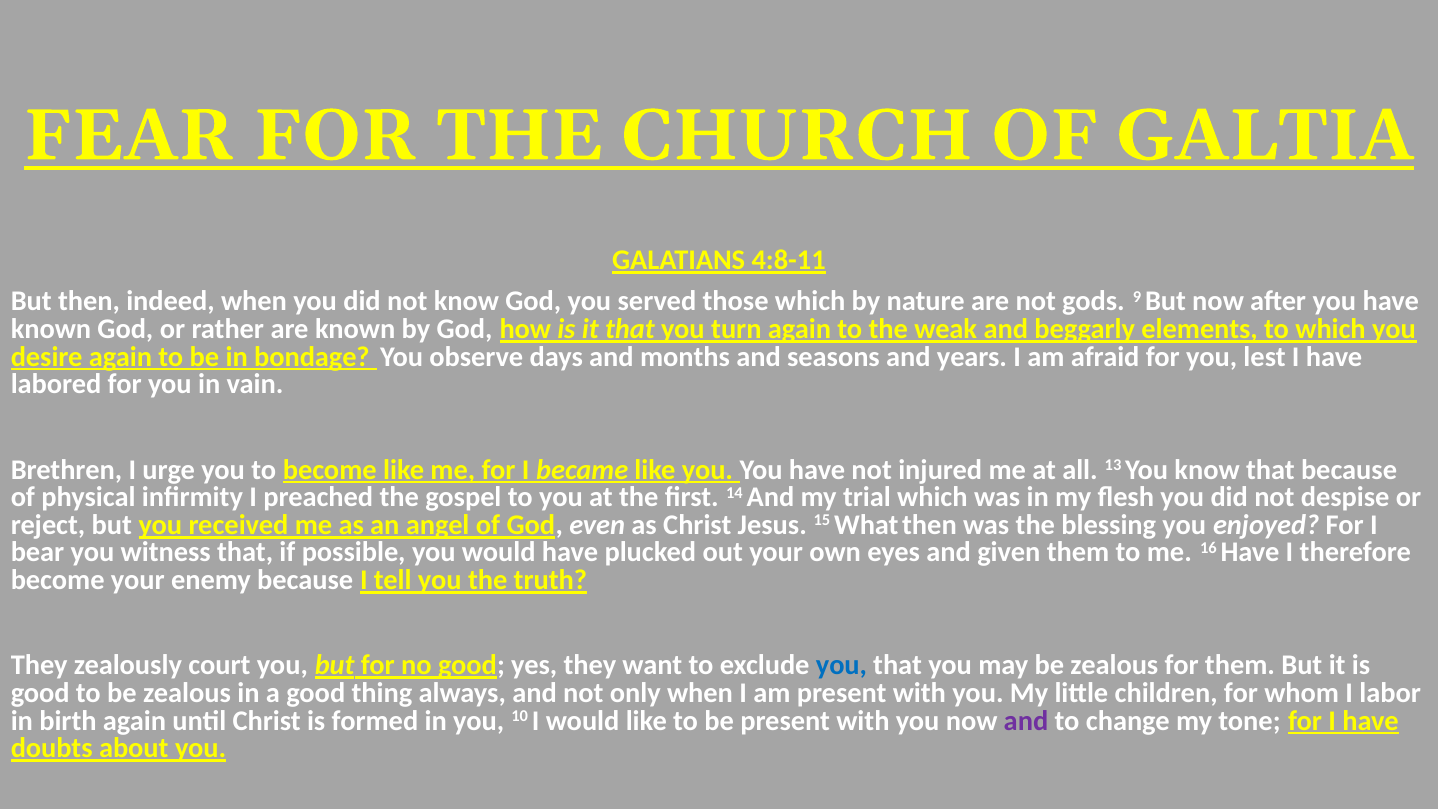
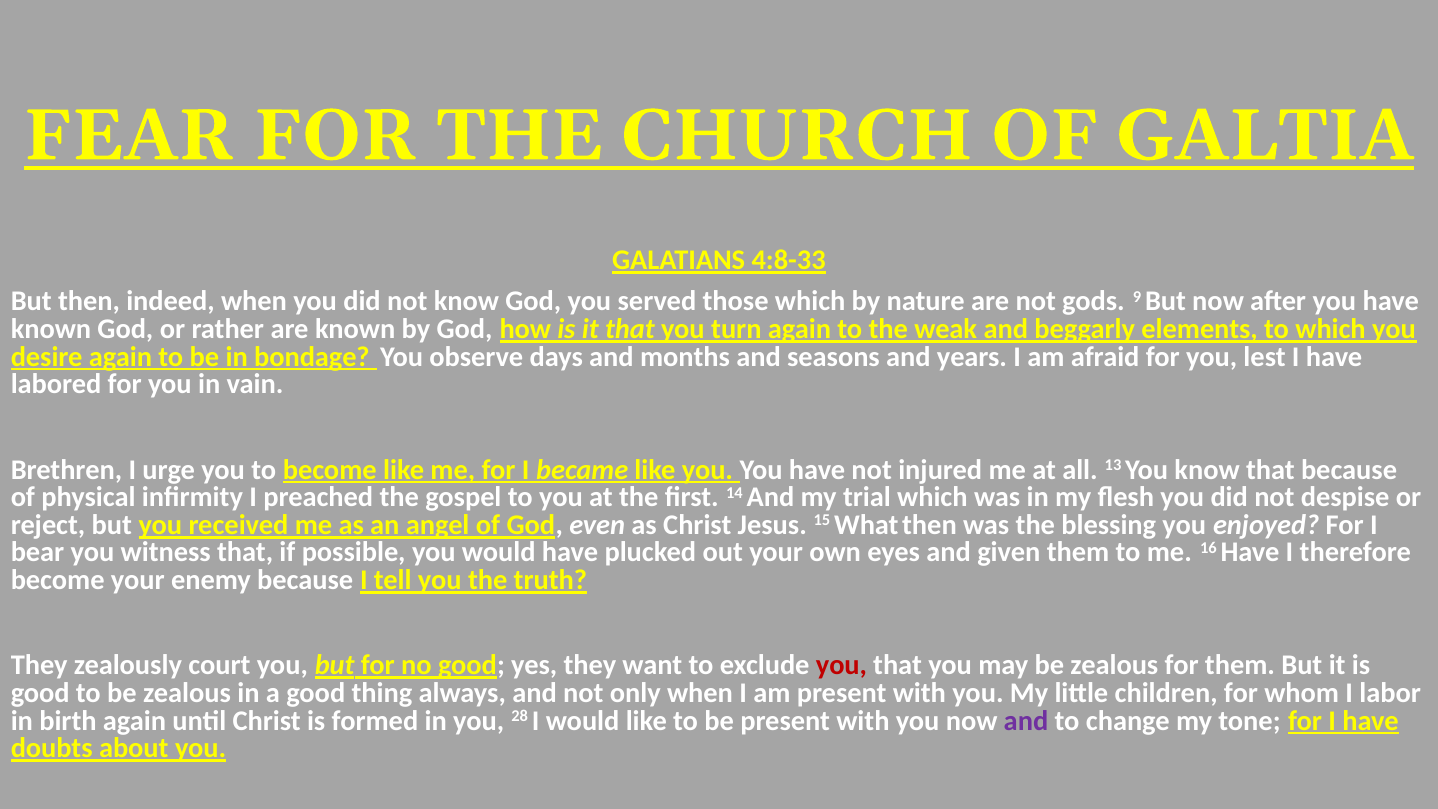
4:8-11: 4:8-11 -> 4:8-33
you at (841, 665) colour: blue -> red
10: 10 -> 28
